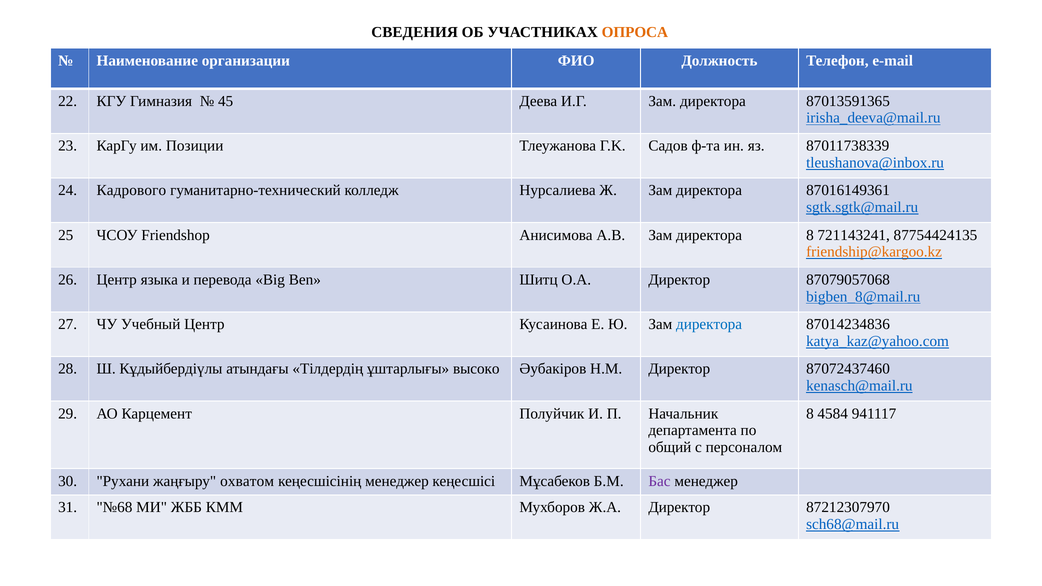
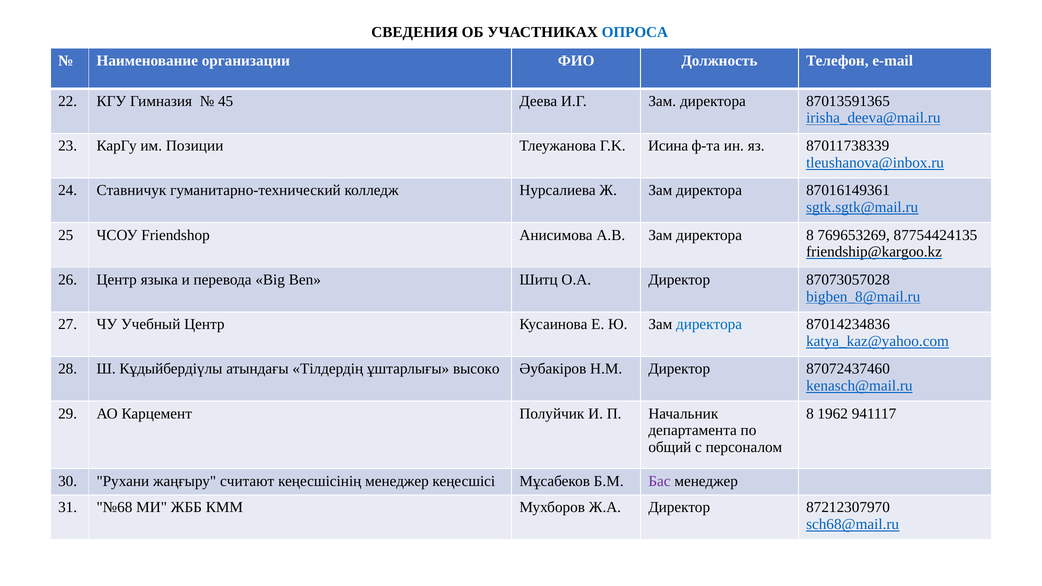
ОПРОСА colour: orange -> blue
Садов: Садов -> Исина
Кадрового: Кадрового -> Ставничук
721143241: 721143241 -> 769653269
friendship@kargoo.kz colour: orange -> black
87079057068: 87079057068 -> 87073057028
4584: 4584 -> 1962
охватом: охватом -> считают
